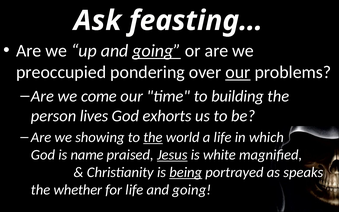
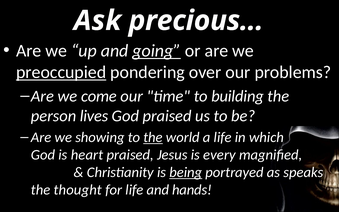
feasting…: feasting… -> precious…
preoccupied underline: none -> present
our at (238, 72) underline: present -> none
God exhorts: exhorts -> praised
name: name -> heart
Jesus underline: present -> none
white: white -> every
whether: whether -> thought
life and going: going -> hands
